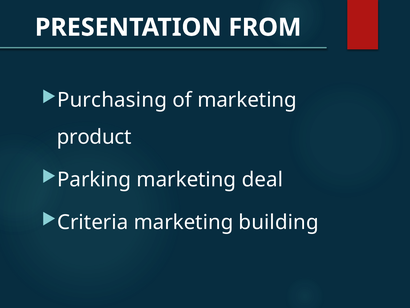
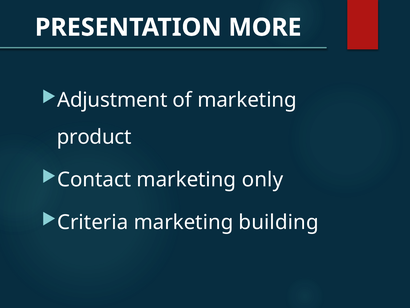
FROM: FROM -> MORE
Purchasing: Purchasing -> Adjustment
Parking: Parking -> Contact
deal: deal -> only
